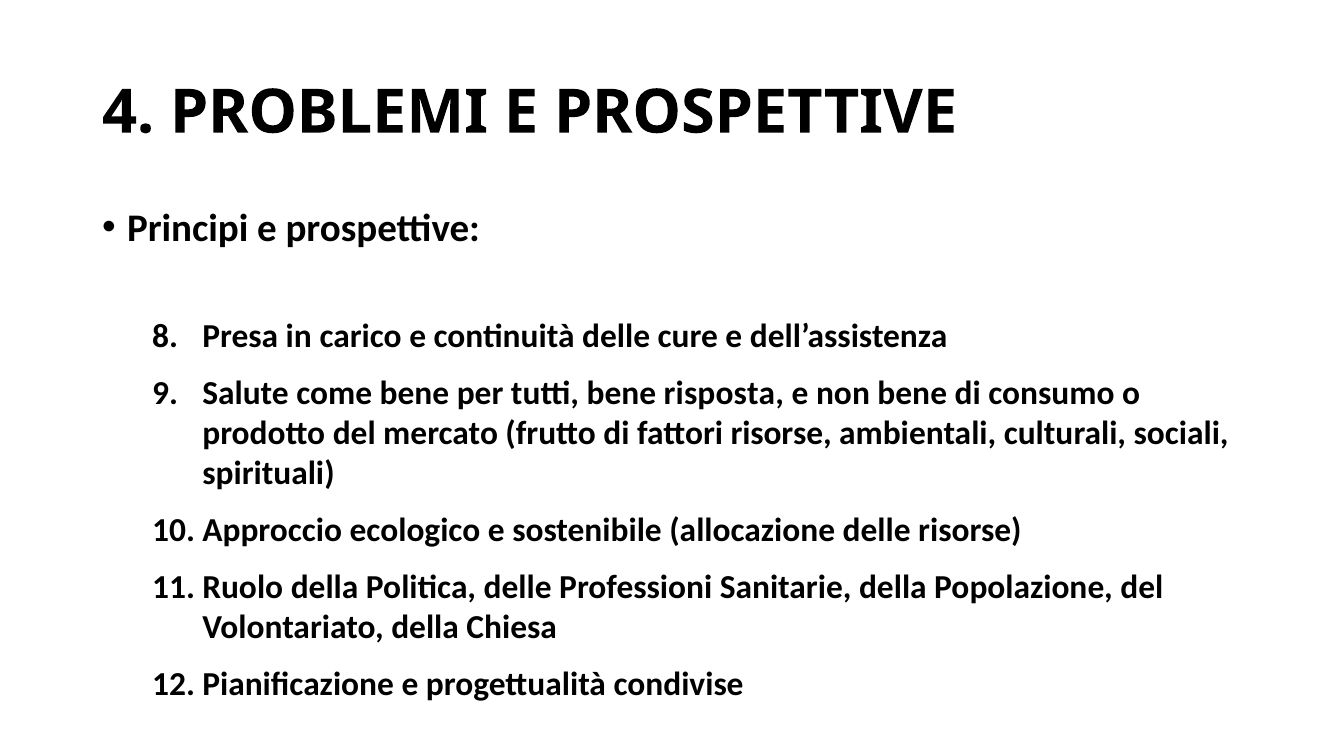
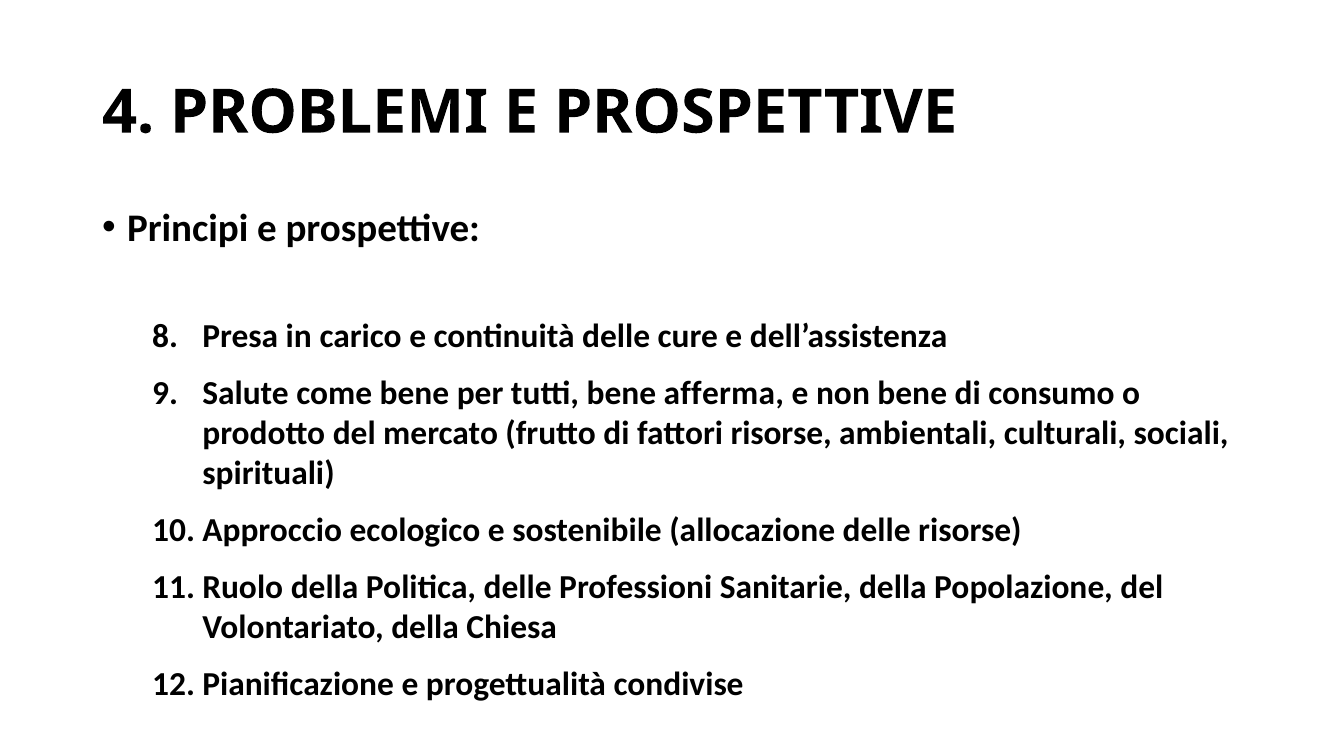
risposta: risposta -> afferma
